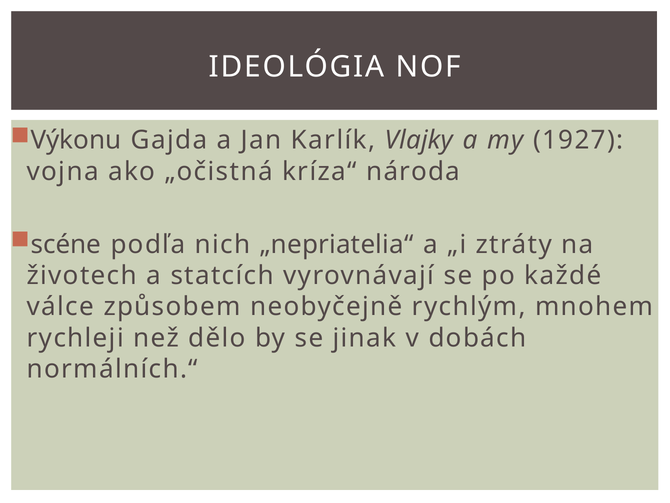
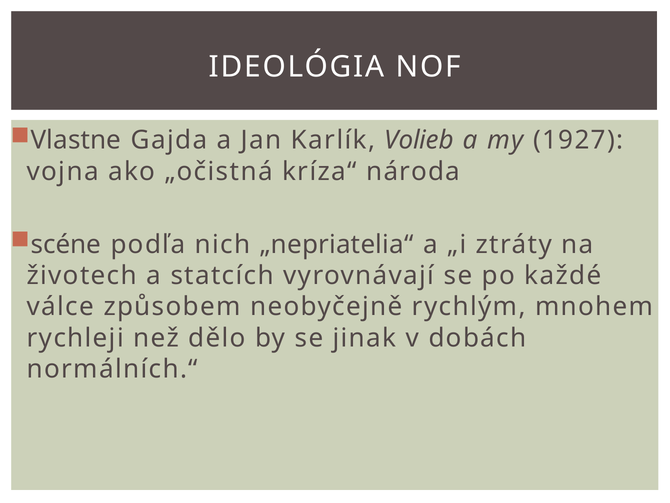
Výkonu: Výkonu -> Vlastne
Vlajky: Vlajky -> Volieb
